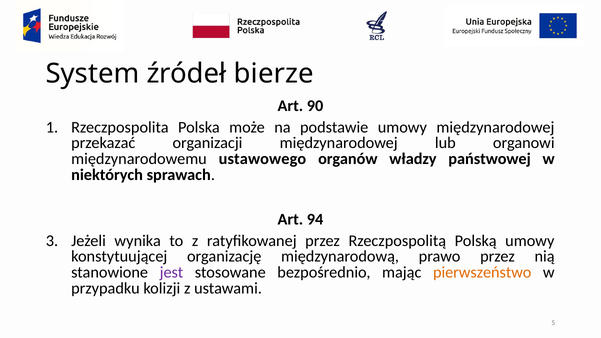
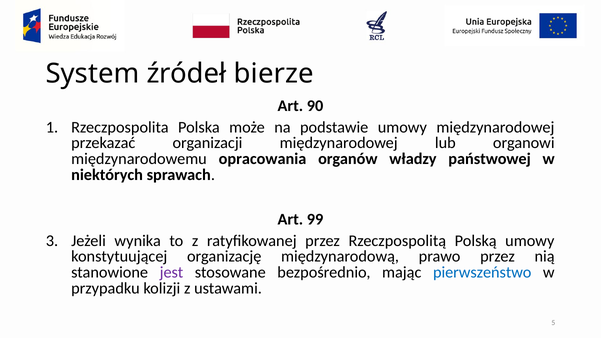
ustawowego: ustawowego -> opracowania
94: 94 -> 99
pierwszeństwo colour: orange -> blue
